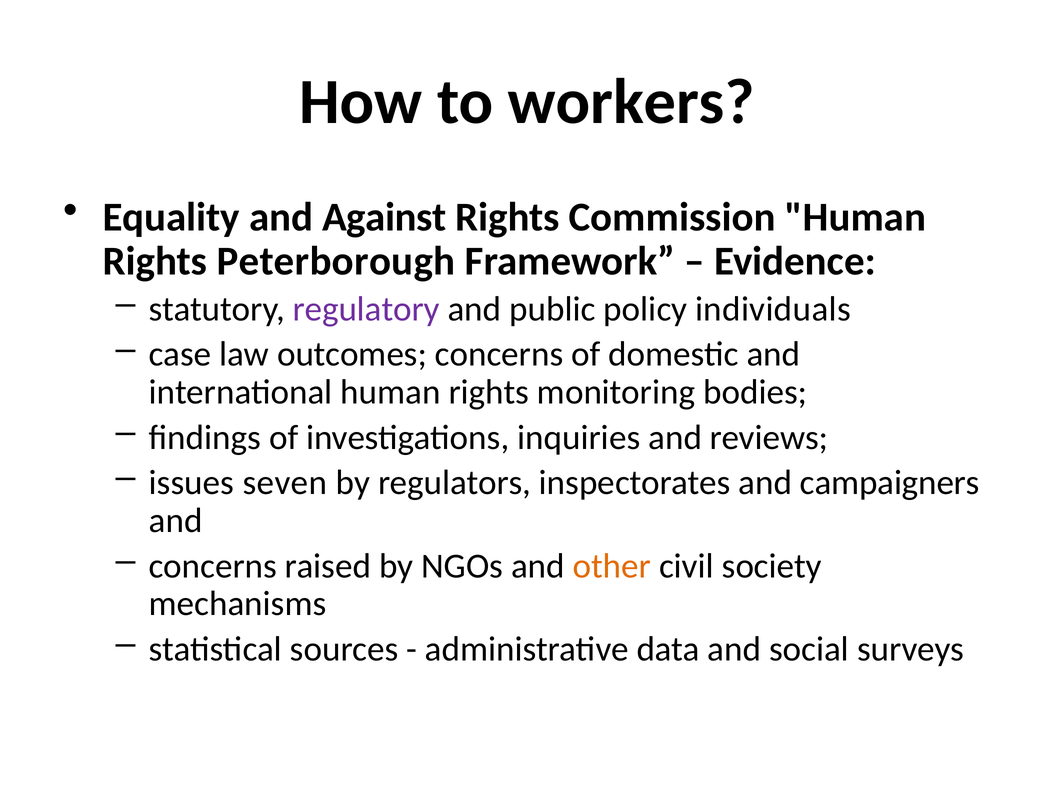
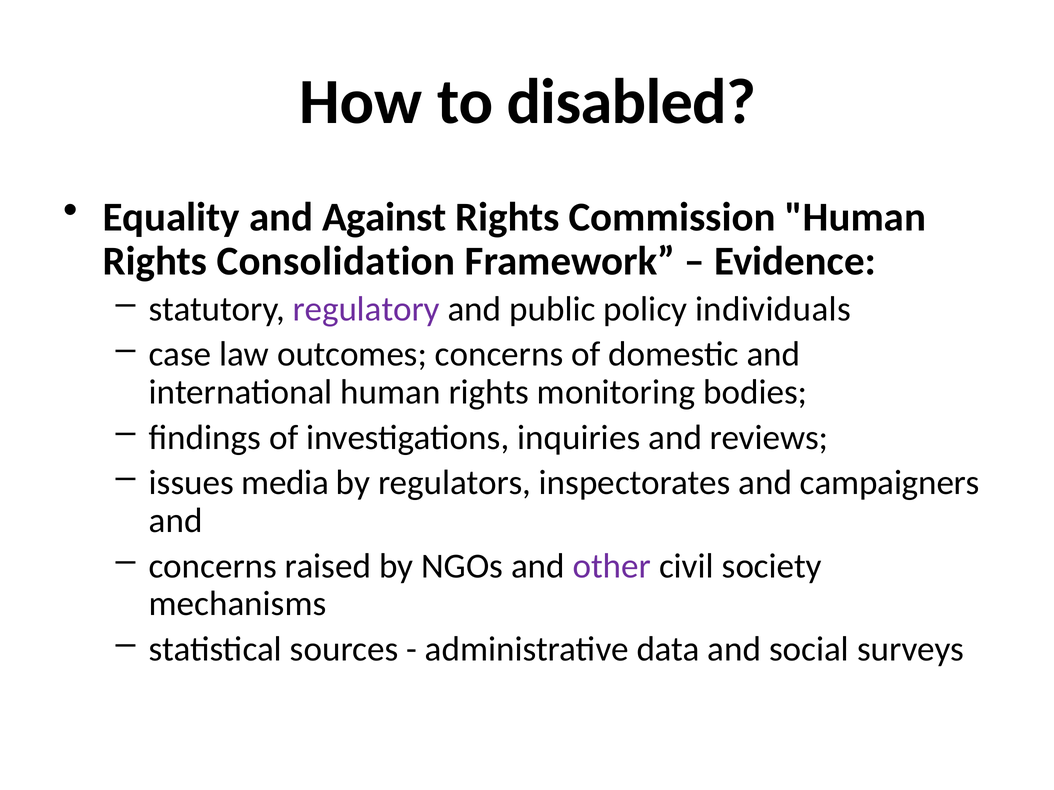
workers: workers -> disabled
Peterborough: Peterborough -> Consolidation
seven: seven -> media
other colour: orange -> purple
